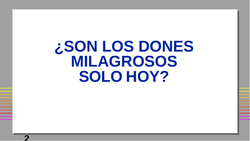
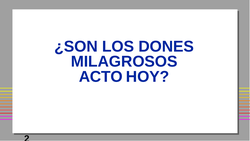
SOLO: SOLO -> ACTO
